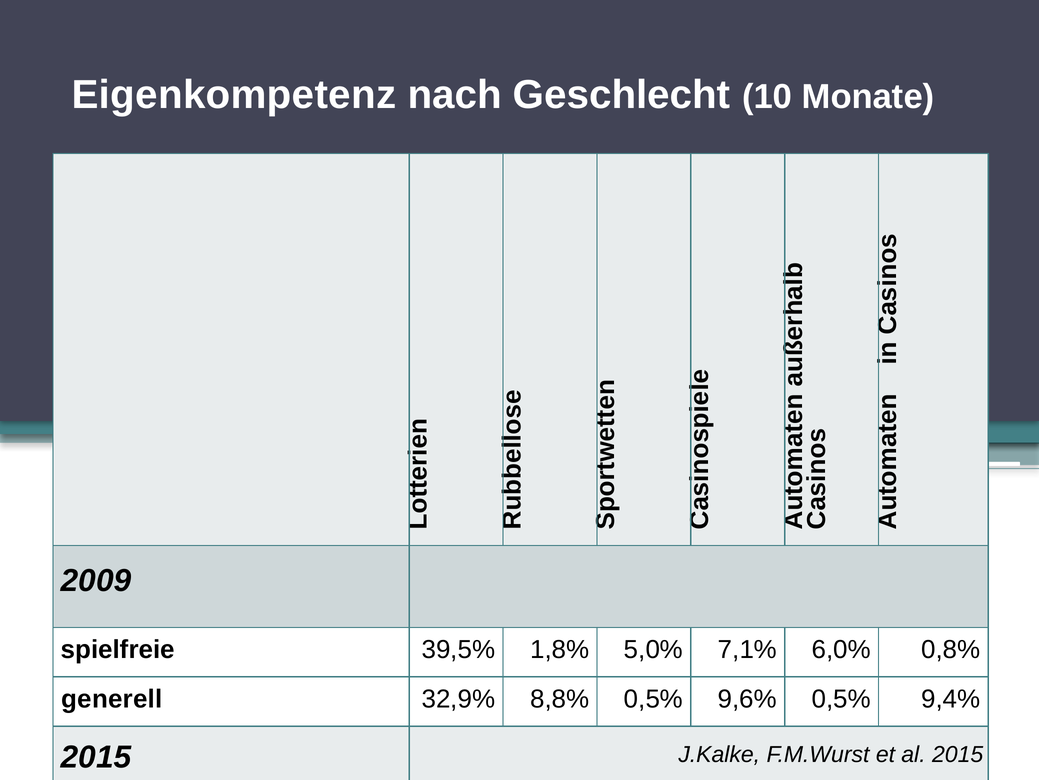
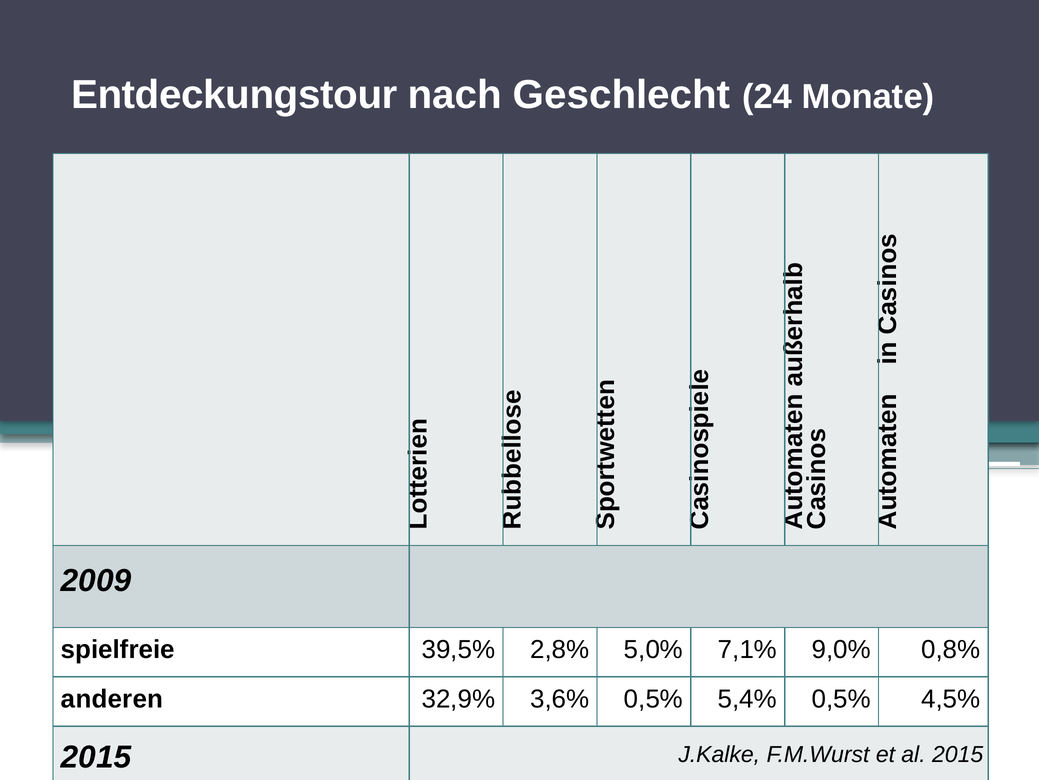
Eigenkompetenz: Eigenkompetenz -> Entdeckungstour
10: 10 -> 24
1,8%: 1,8% -> 2,8%
6,0%: 6,0% -> 9,0%
generell: generell -> anderen
32,9% 8,8%: 8,8% -> 3,6%
9,6%: 9,6% -> 5,4%
9,4%: 9,4% -> 4,5%
